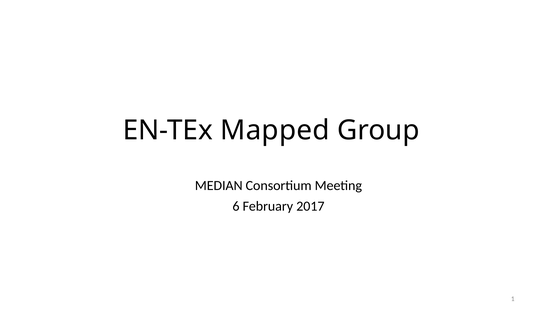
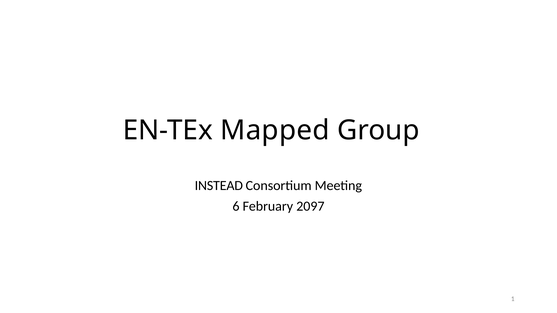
MEDIAN: MEDIAN -> INSTEAD
2017: 2017 -> 2097
